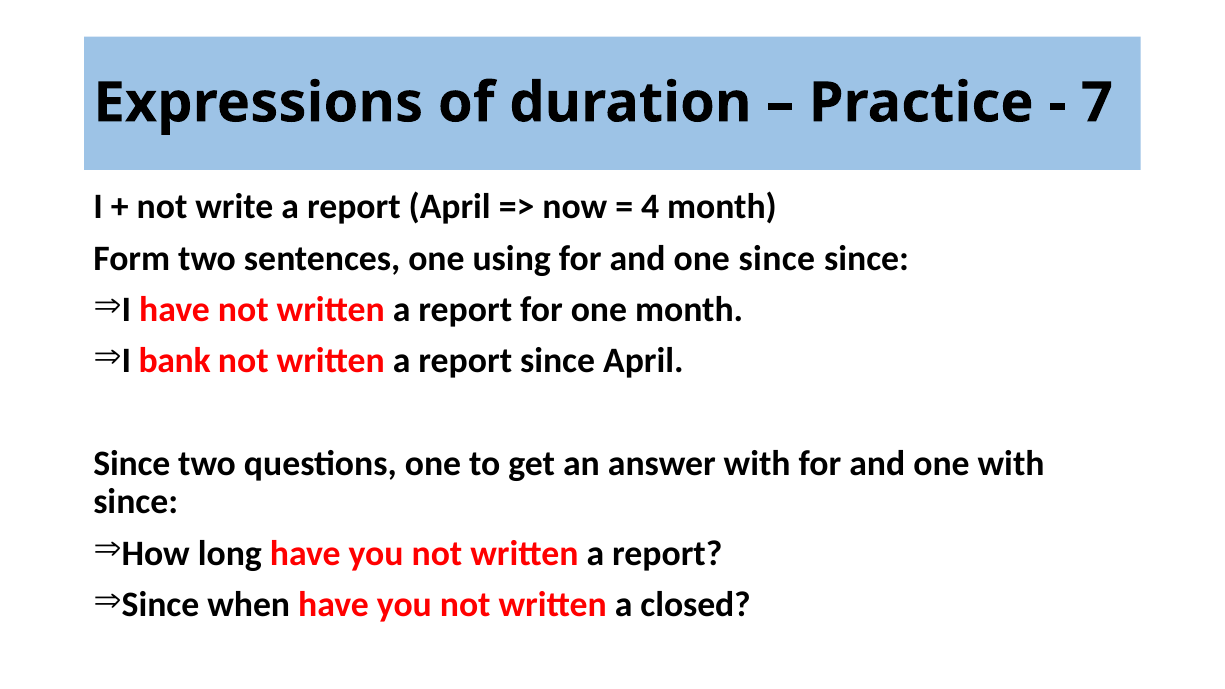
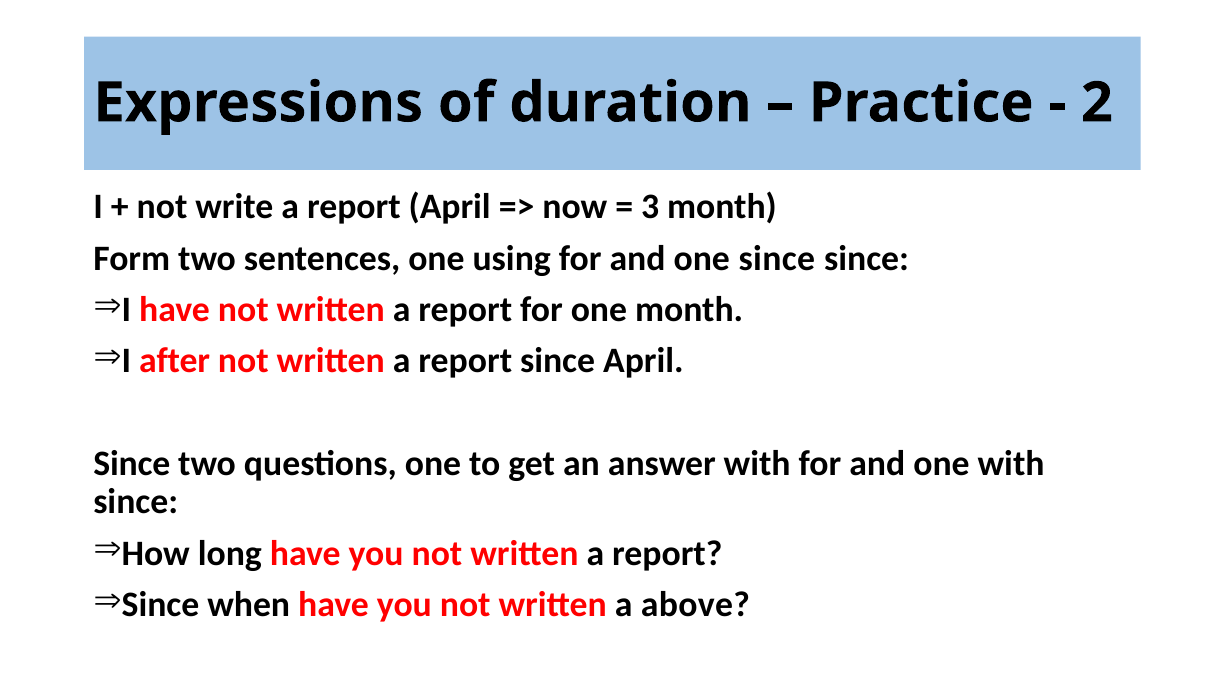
7: 7 -> 2
4: 4 -> 3
bank: bank -> after
closed: closed -> above
